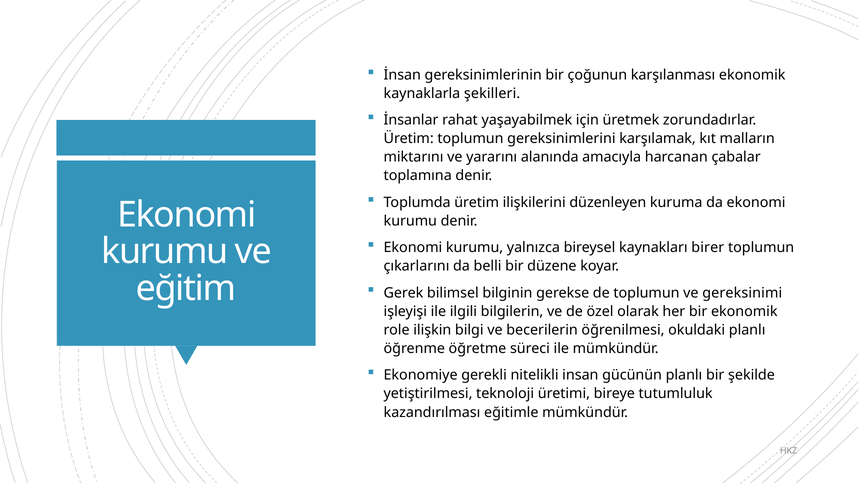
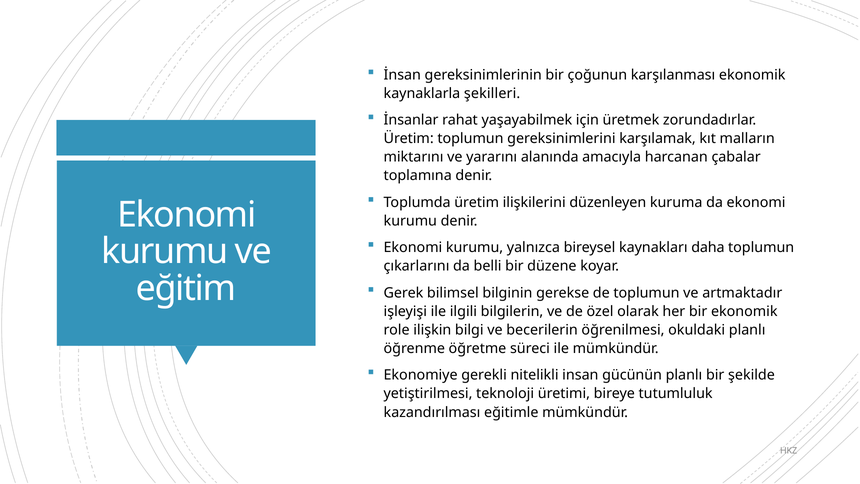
birer: birer -> daha
gereksinimi: gereksinimi -> artmaktadır
